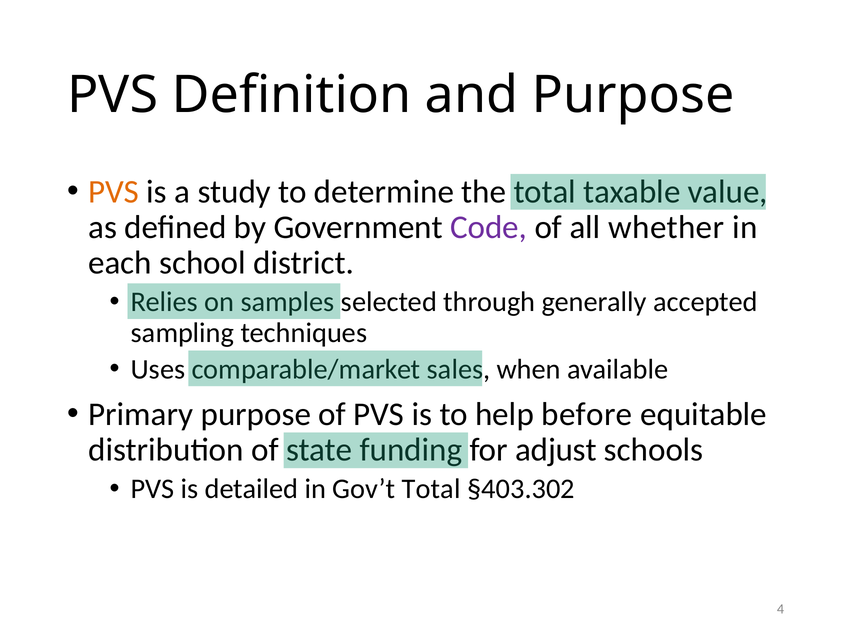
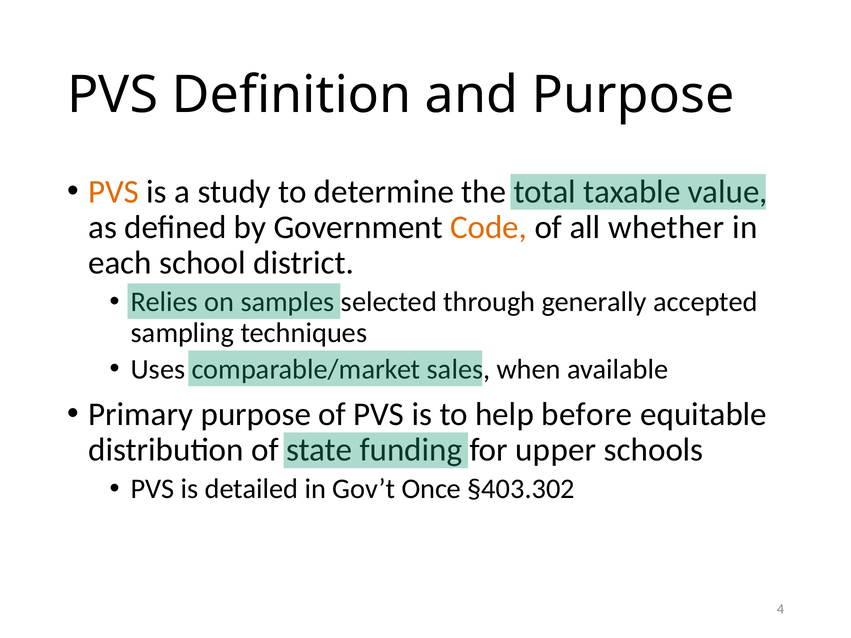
Code colour: purple -> orange
adjust: adjust -> upper
Gov’t Total: Total -> Once
